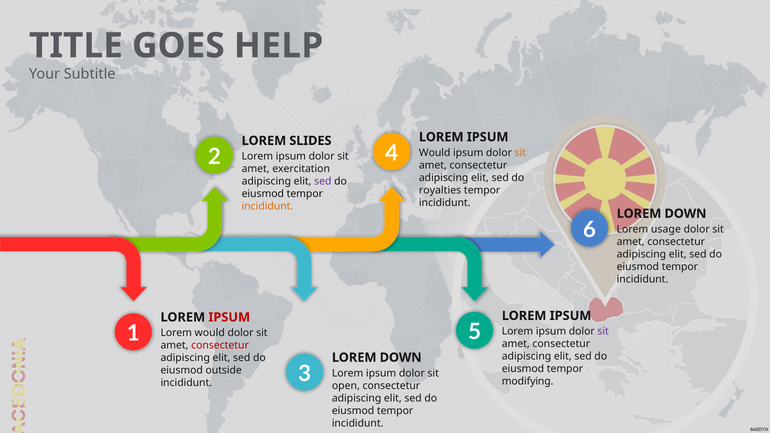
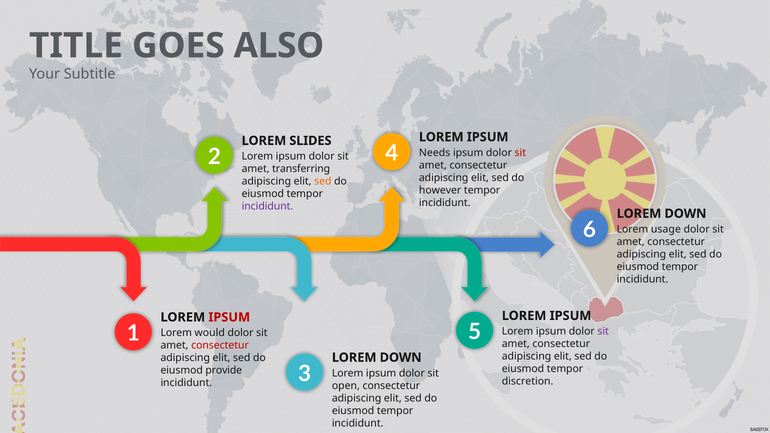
HELP: HELP -> ALSO
Would at (435, 153): Would -> Needs
sit at (520, 153) colour: orange -> red
exercitation: exercitation -> transferring
sed at (323, 182) colour: purple -> orange
royalties: royalties -> however
incididunt at (267, 207) colour: orange -> purple
outside: outside -> provide
modifying: modifying -> discretion
